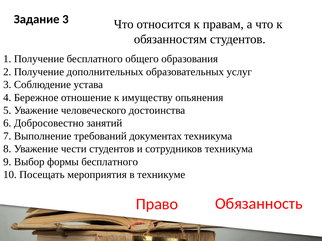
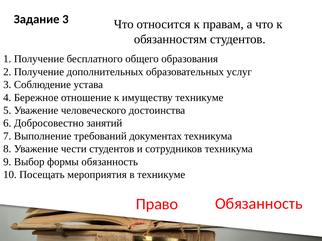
имуществу опьянения: опьянения -> техникуме
формы бесплатного: бесплатного -> обязанность
